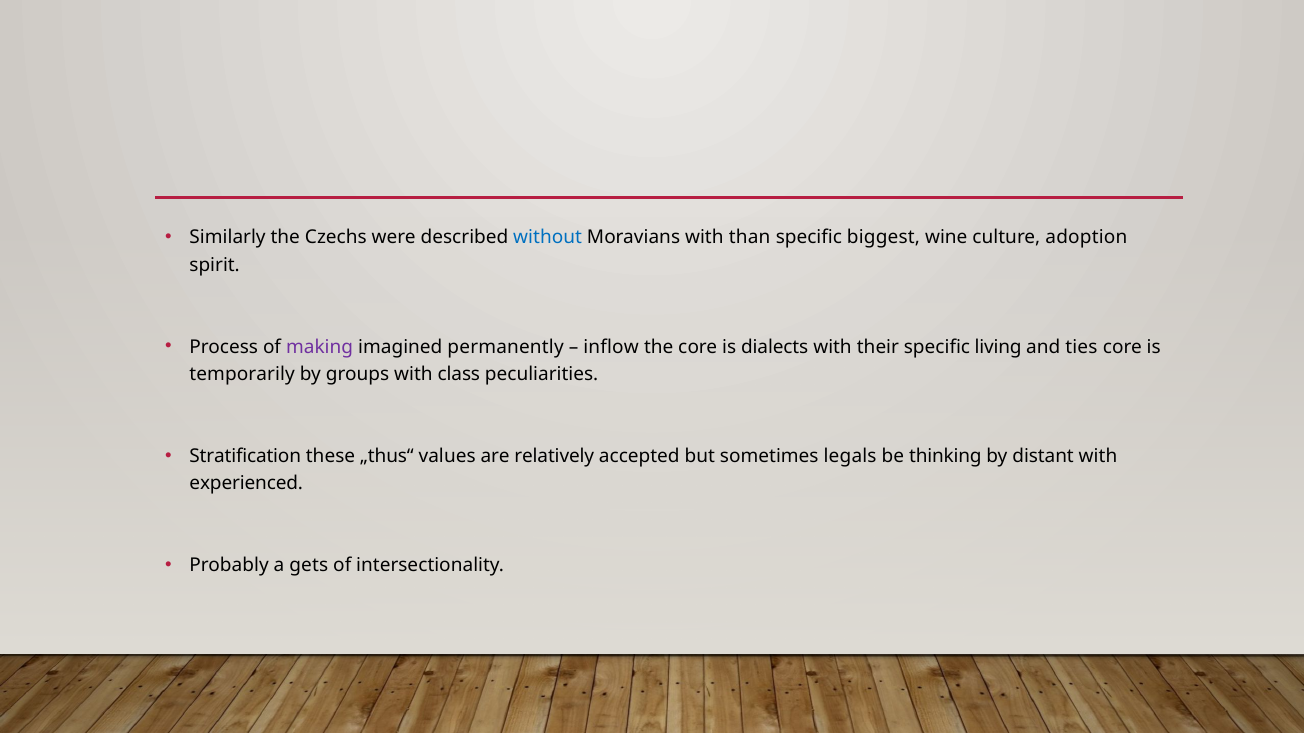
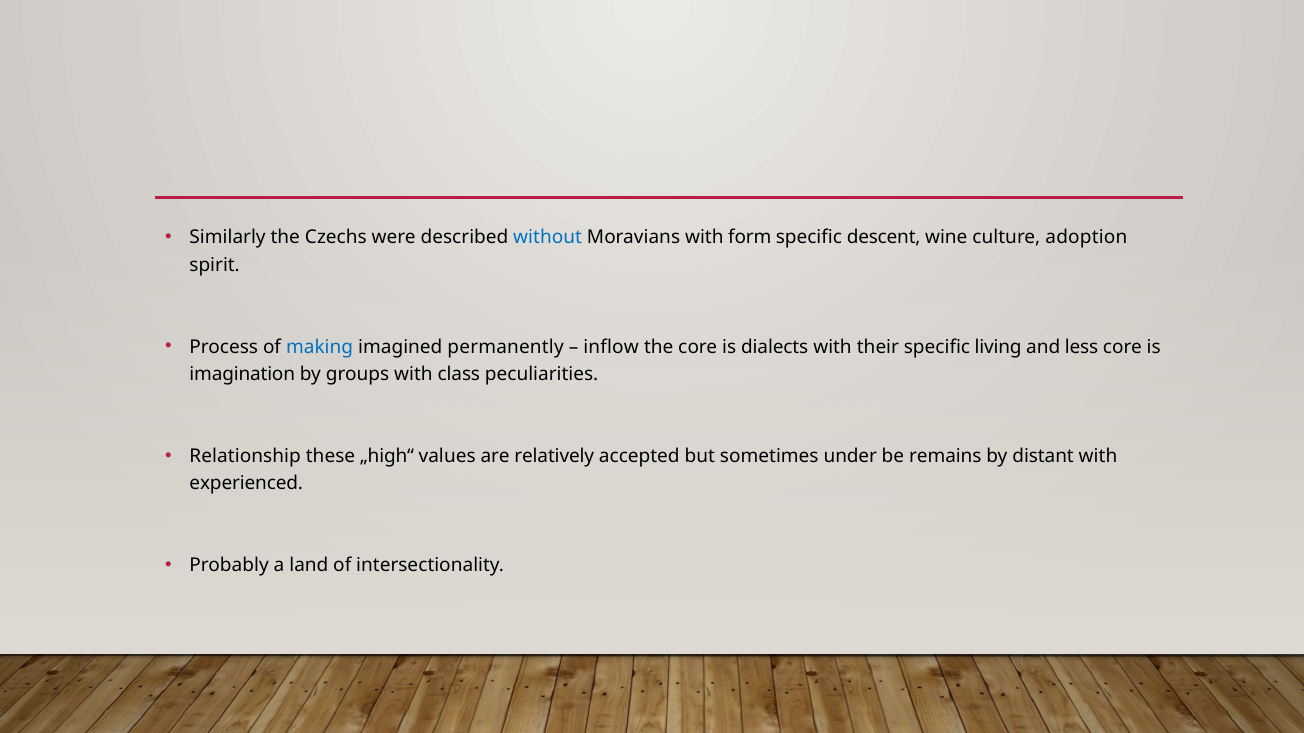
than: than -> form
biggest: biggest -> descent
making colour: purple -> blue
ties: ties -> less
temporarily: temporarily -> imagination
Stratification: Stratification -> Relationship
„thus“: „thus“ -> „high“
legals: legals -> under
thinking: thinking -> remains
gets: gets -> land
